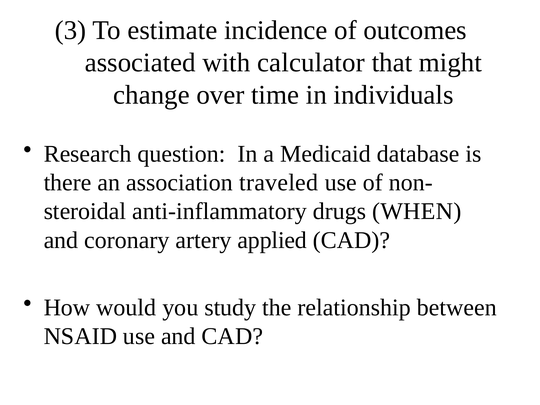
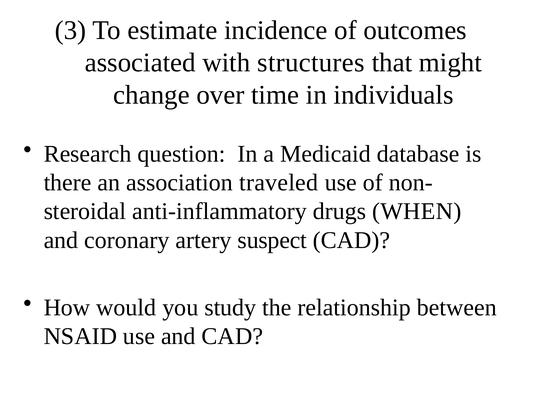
calculator: calculator -> structures
applied: applied -> suspect
